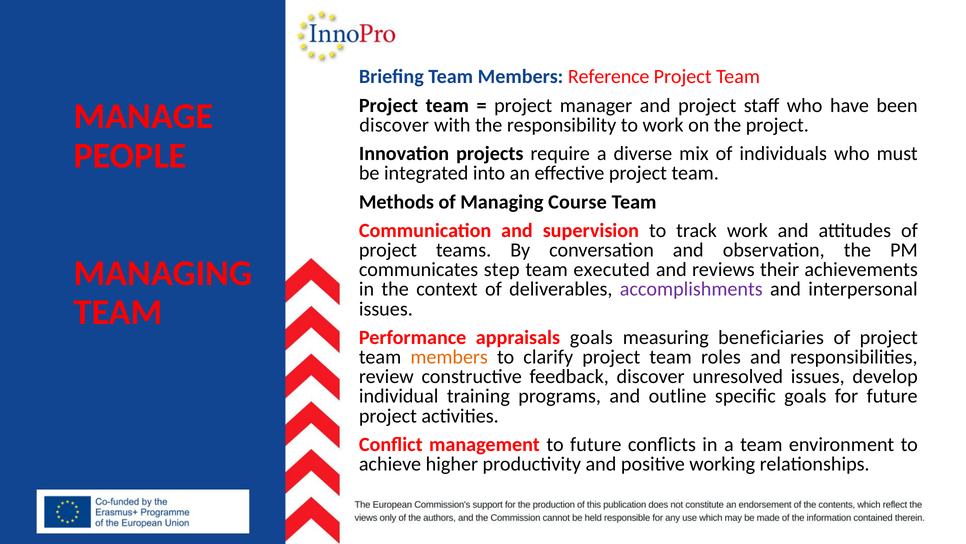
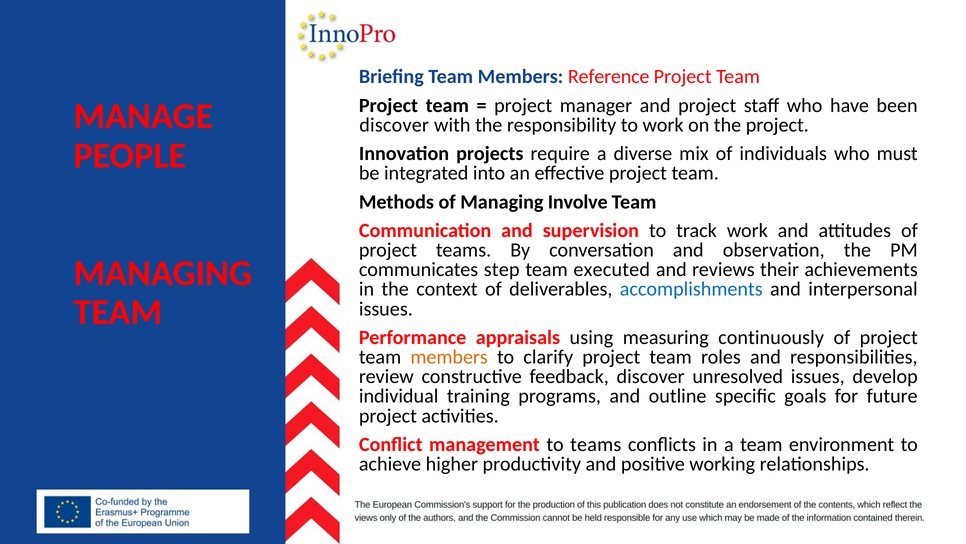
Course: Course -> Involve
accomplishments colour: purple -> blue
appraisals goals: goals -> using
beneficiaries: beneficiaries -> continuously
to future: future -> teams
